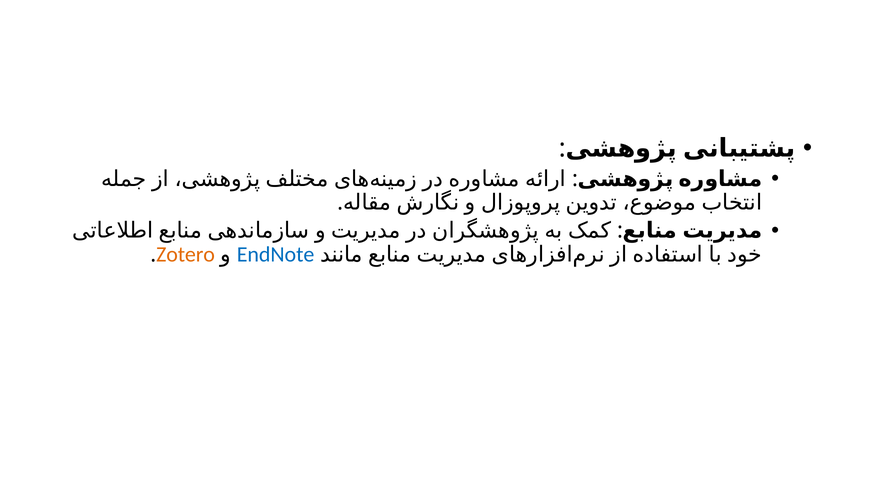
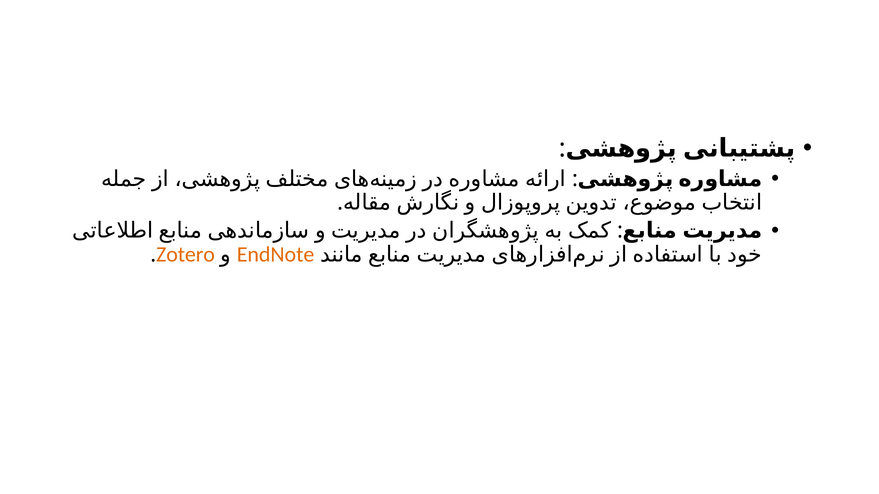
EndNote colour: blue -> orange
